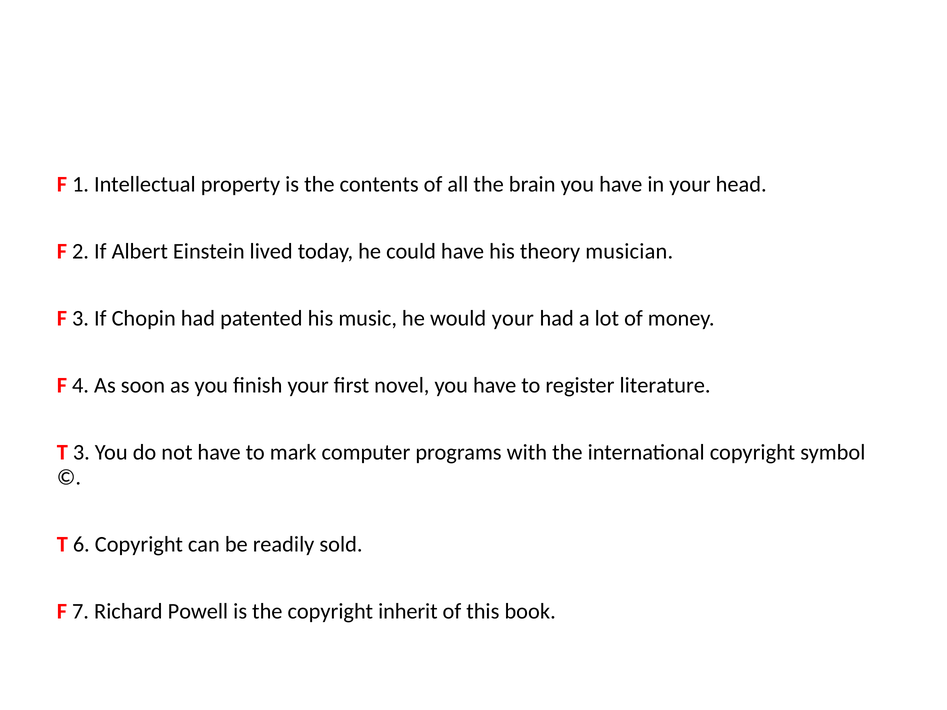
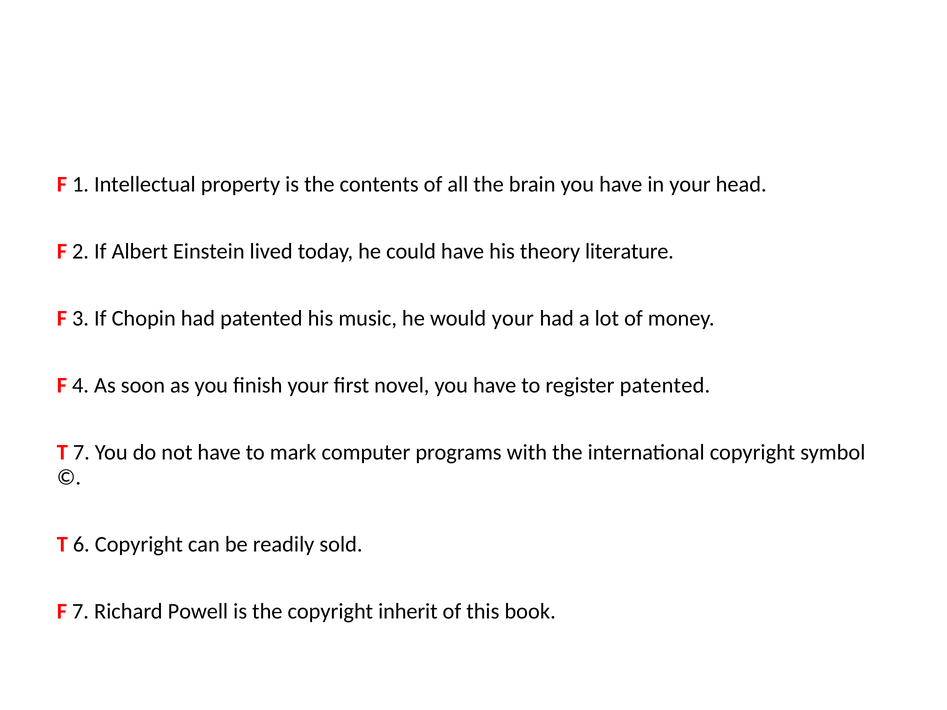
musician: musician -> literature
register literature: literature -> patented
T 3: 3 -> 7
